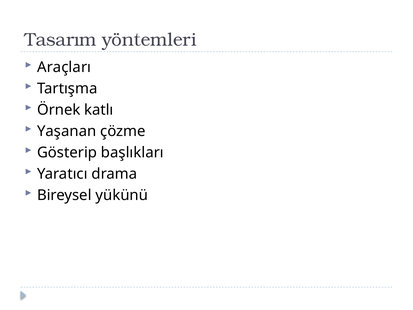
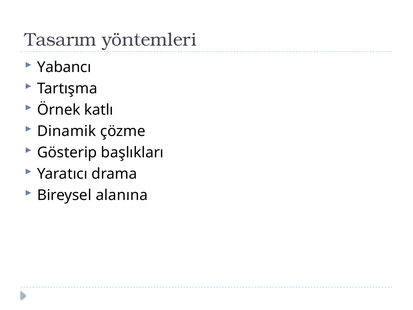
Araçları: Araçları -> Yabancı
Yaşanan: Yaşanan -> Dinamik
yükünü: yükünü -> alanına
